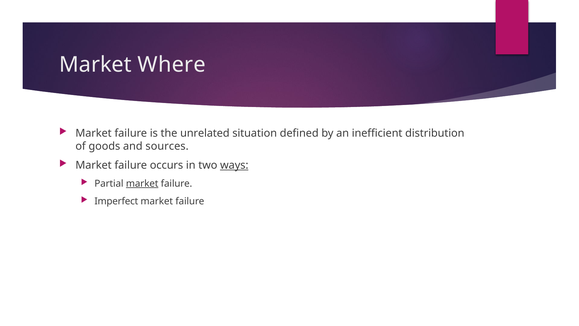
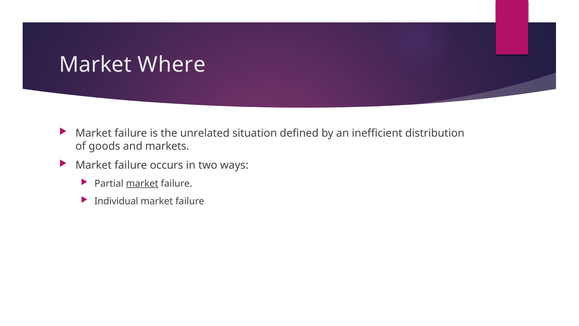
sources: sources -> markets
ways underline: present -> none
Imperfect: Imperfect -> Individual
